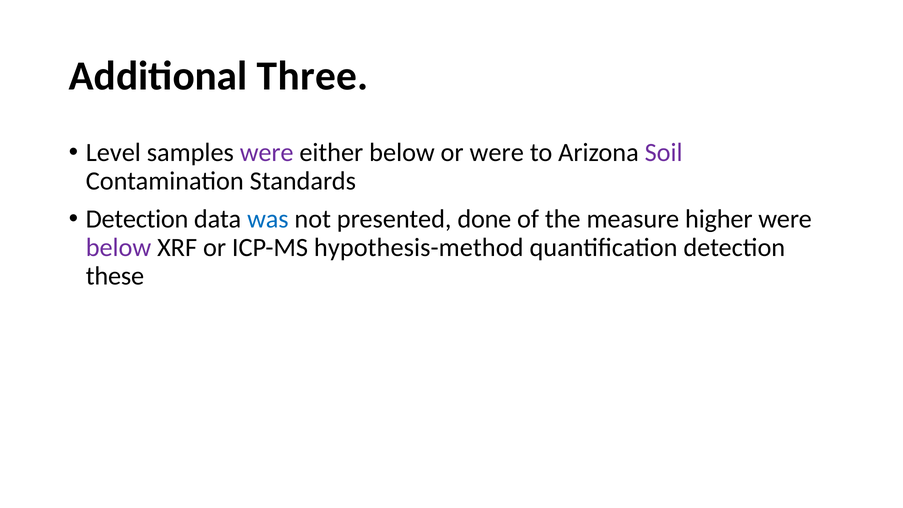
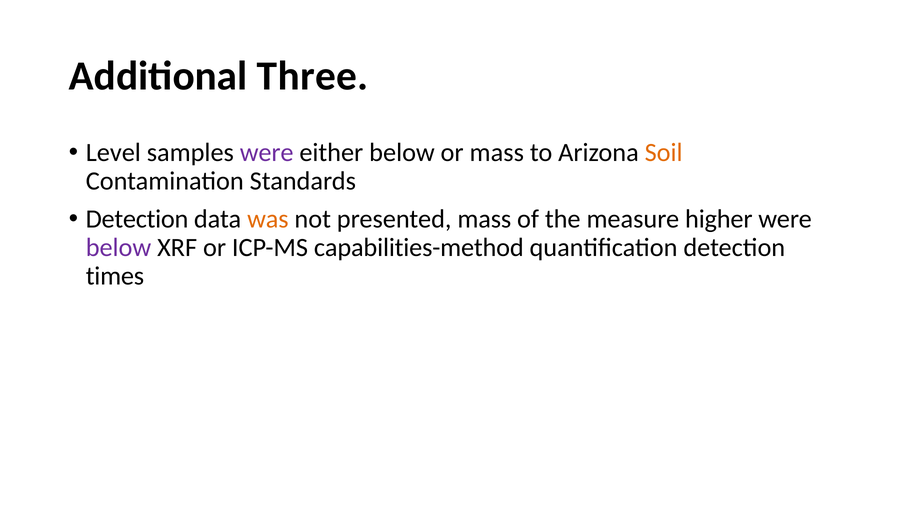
or were: were -> mass
Soil colour: purple -> orange
was colour: blue -> orange
presented done: done -> mass
hypothesis-method: hypothesis-method -> capabilities-method
these: these -> times
